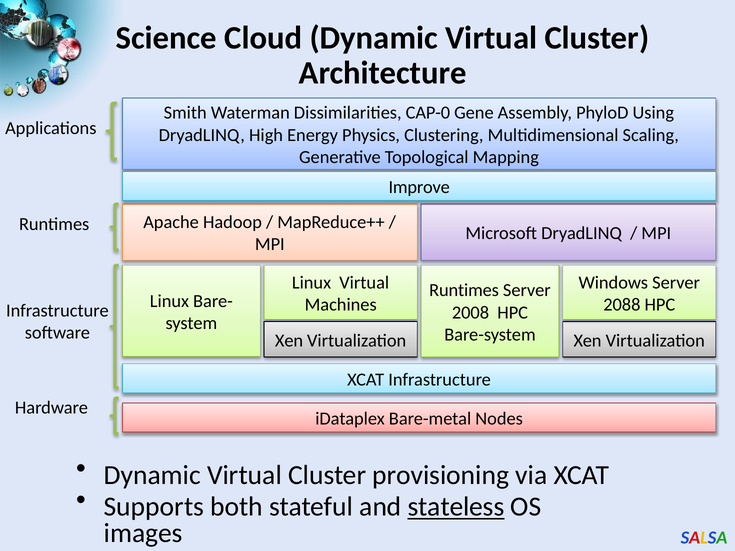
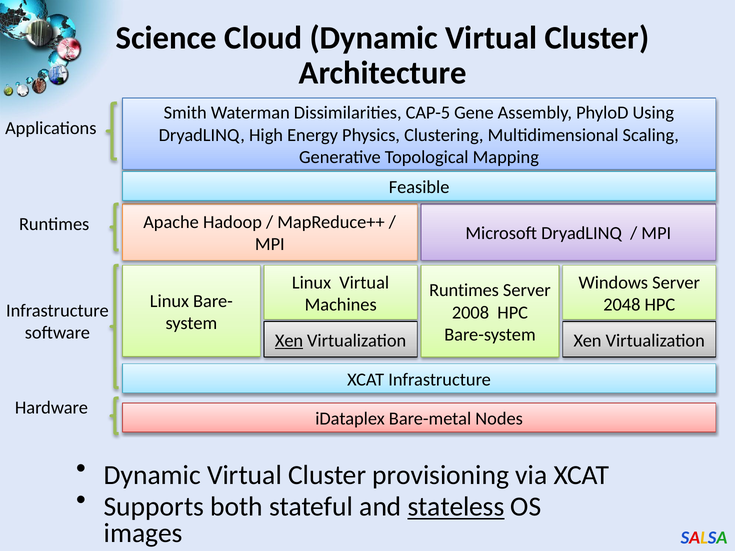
CAP-0: CAP-0 -> CAP-5
Improve: Improve -> Feasible
2088: 2088 -> 2048
Xen at (289, 341) underline: none -> present
